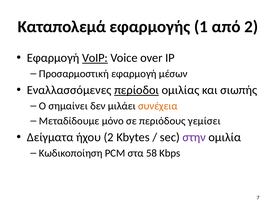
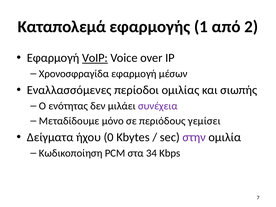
Προσαρμοστική: Προσαρμοστική -> Χρονοσφραγίδα
περίοδοι underline: present -> none
σημαίνει: σημαίνει -> ενότητας
συνέχεια colour: orange -> purple
ήχου 2: 2 -> 0
58: 58 -> 34
